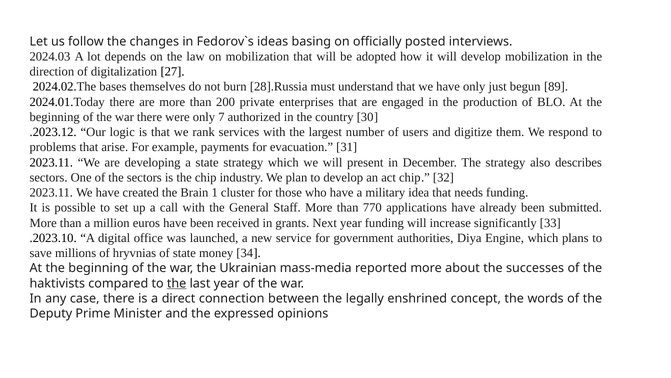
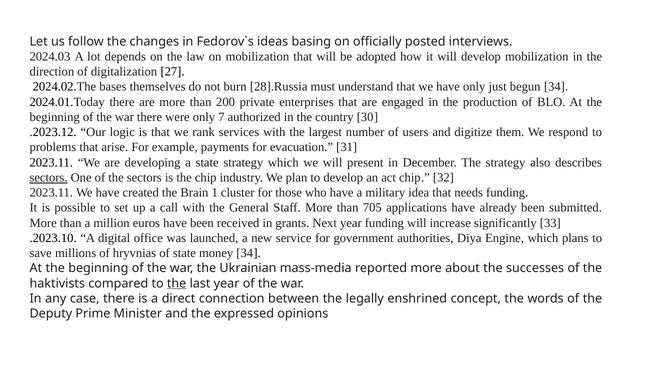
begun 89: 89 -> 34
sectors at (49, 177) underline: none -> present
770: 770 -> 705
